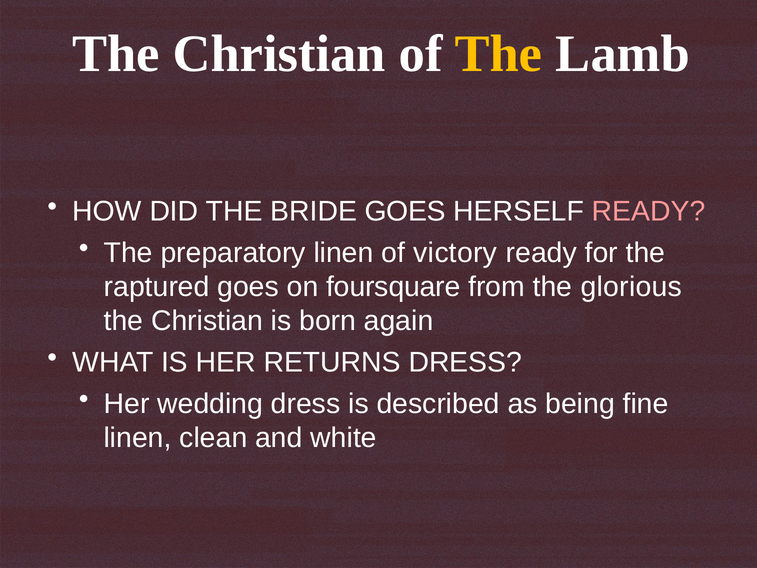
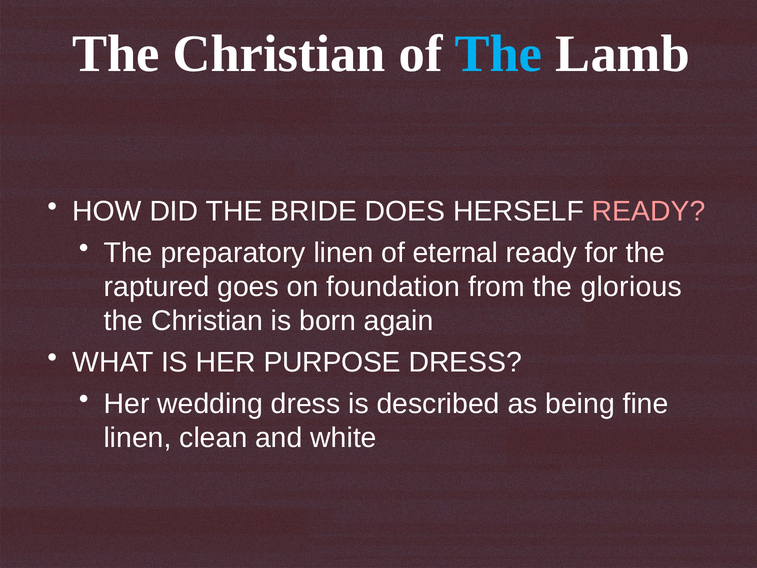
The at (499, 54) colour: yellow -> light blue
BRIDE GOES: GOES -> DOES
victory: victory -> eternal
foursquare: foursquare -> foundation
RETURNS: RETURNS -> PURPOSE
